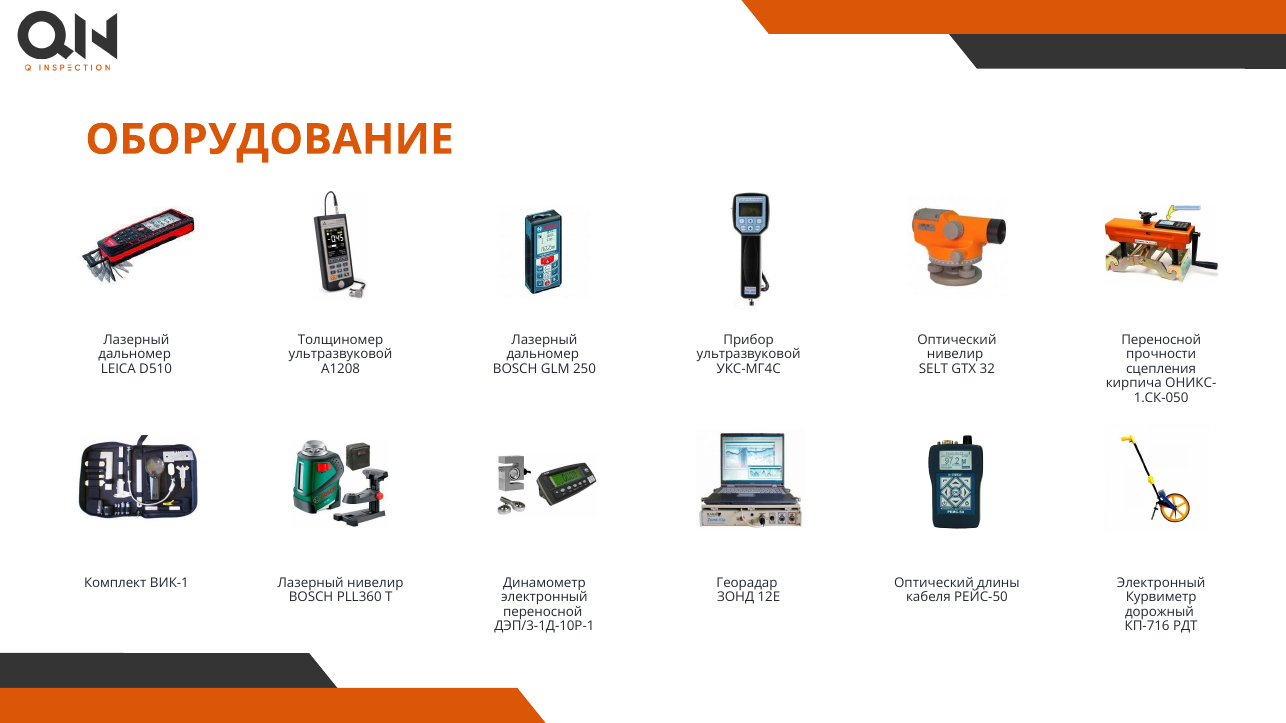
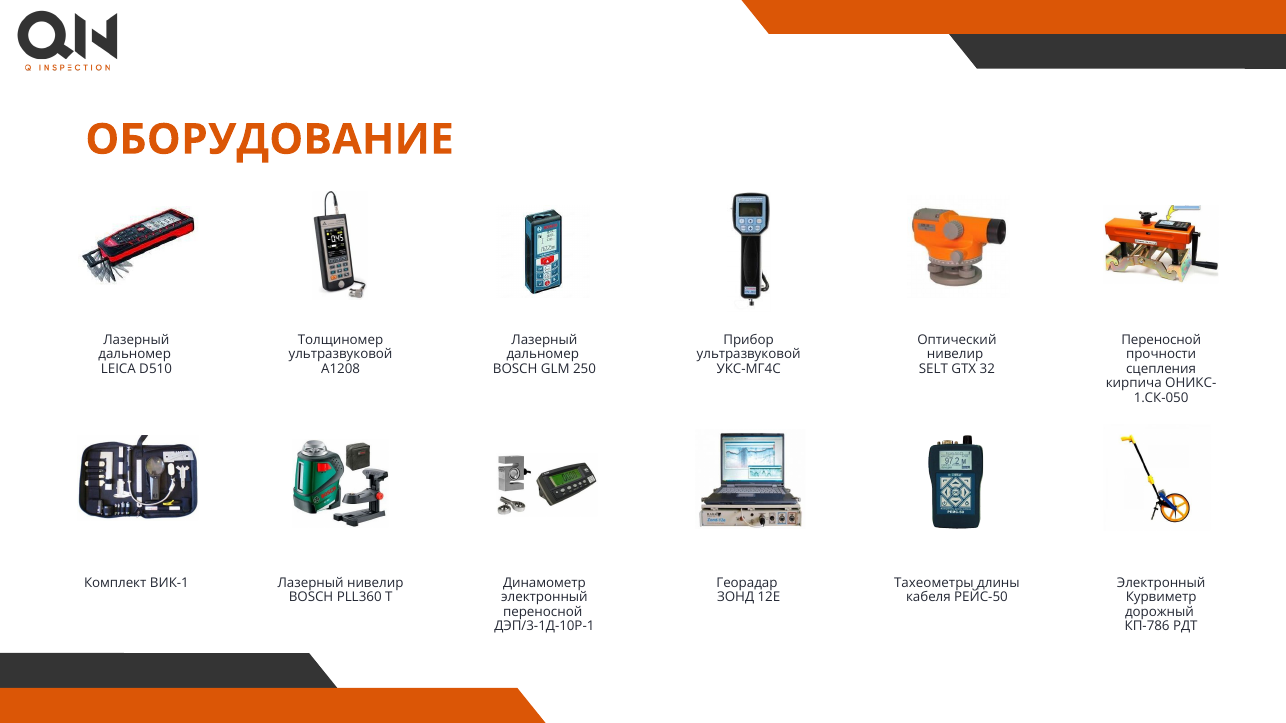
Оптический at (934, 583): Оптический -> Тахеометры
КП-716: КП-716 -> КП-786
